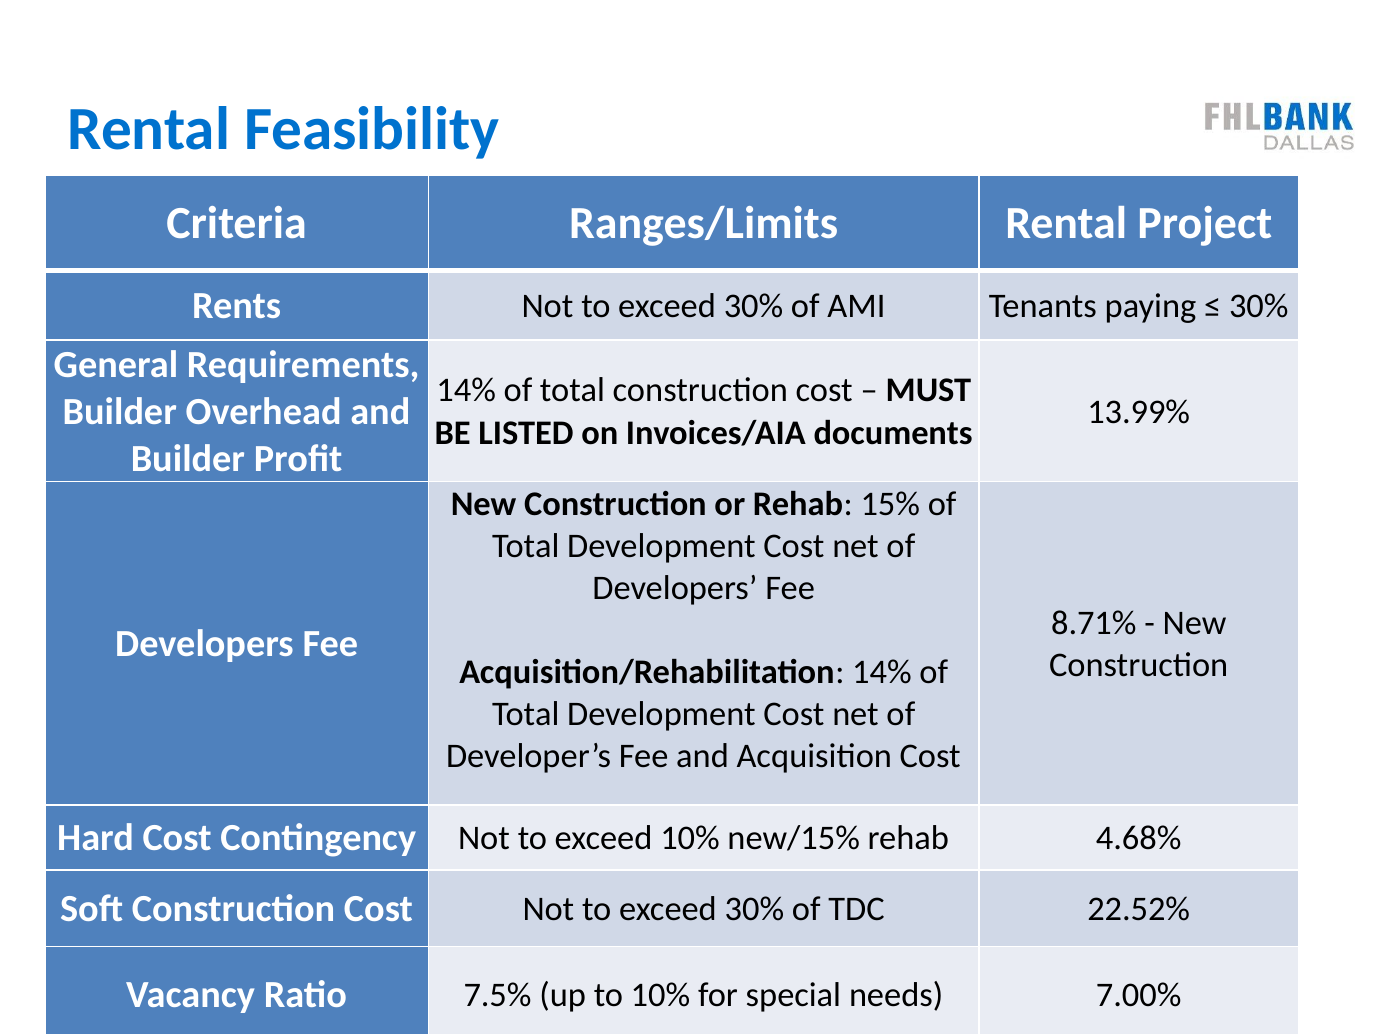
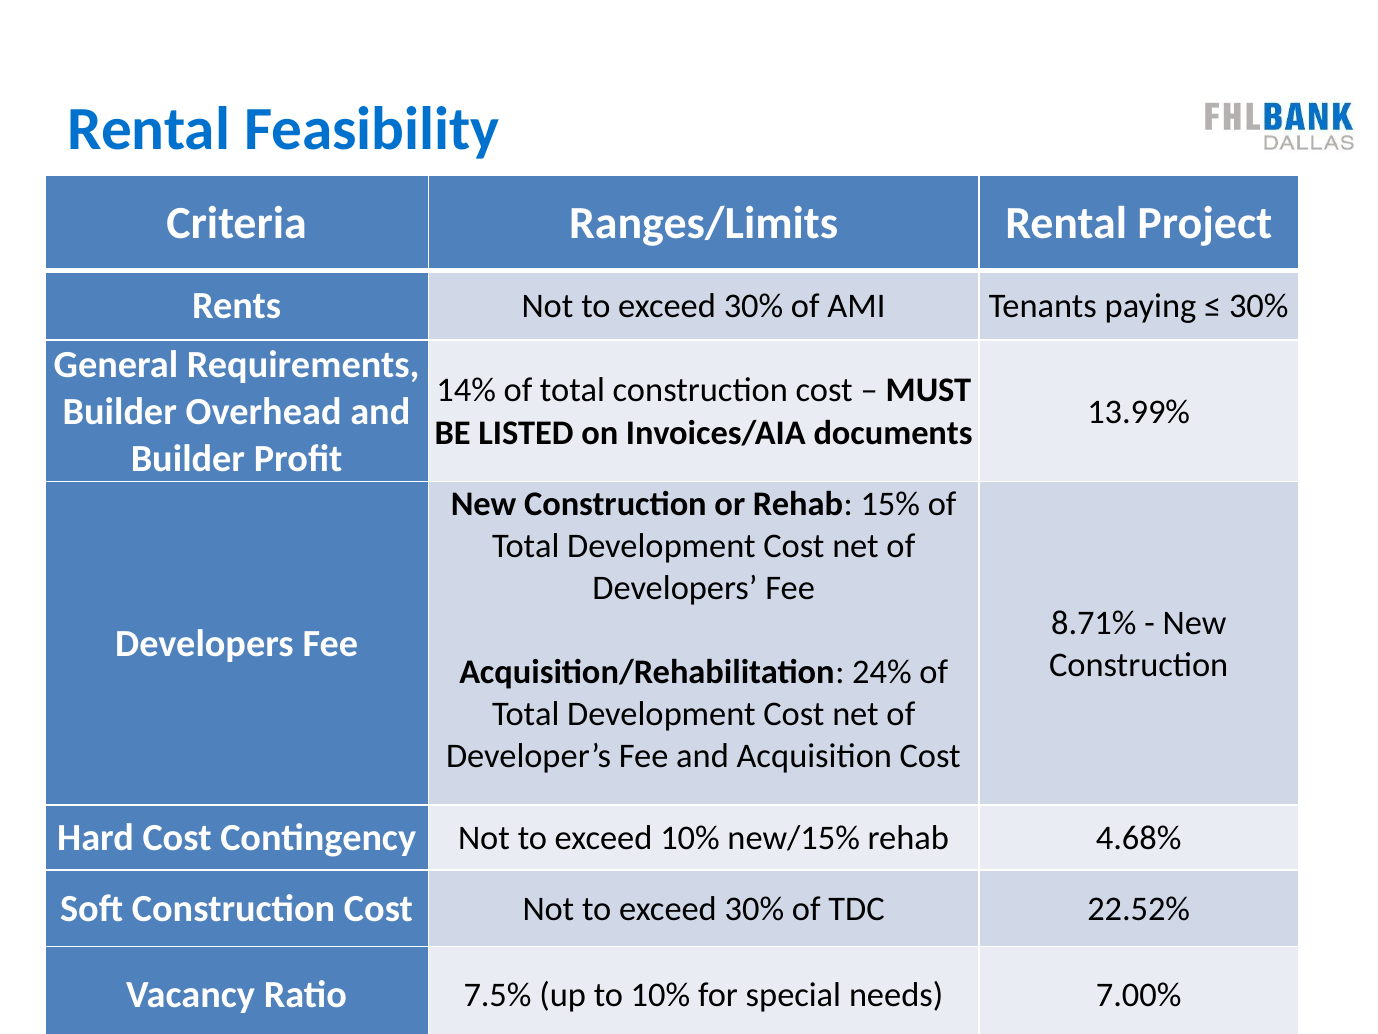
Acquisition/Rehabilitation 14%: 14% -> 24%
